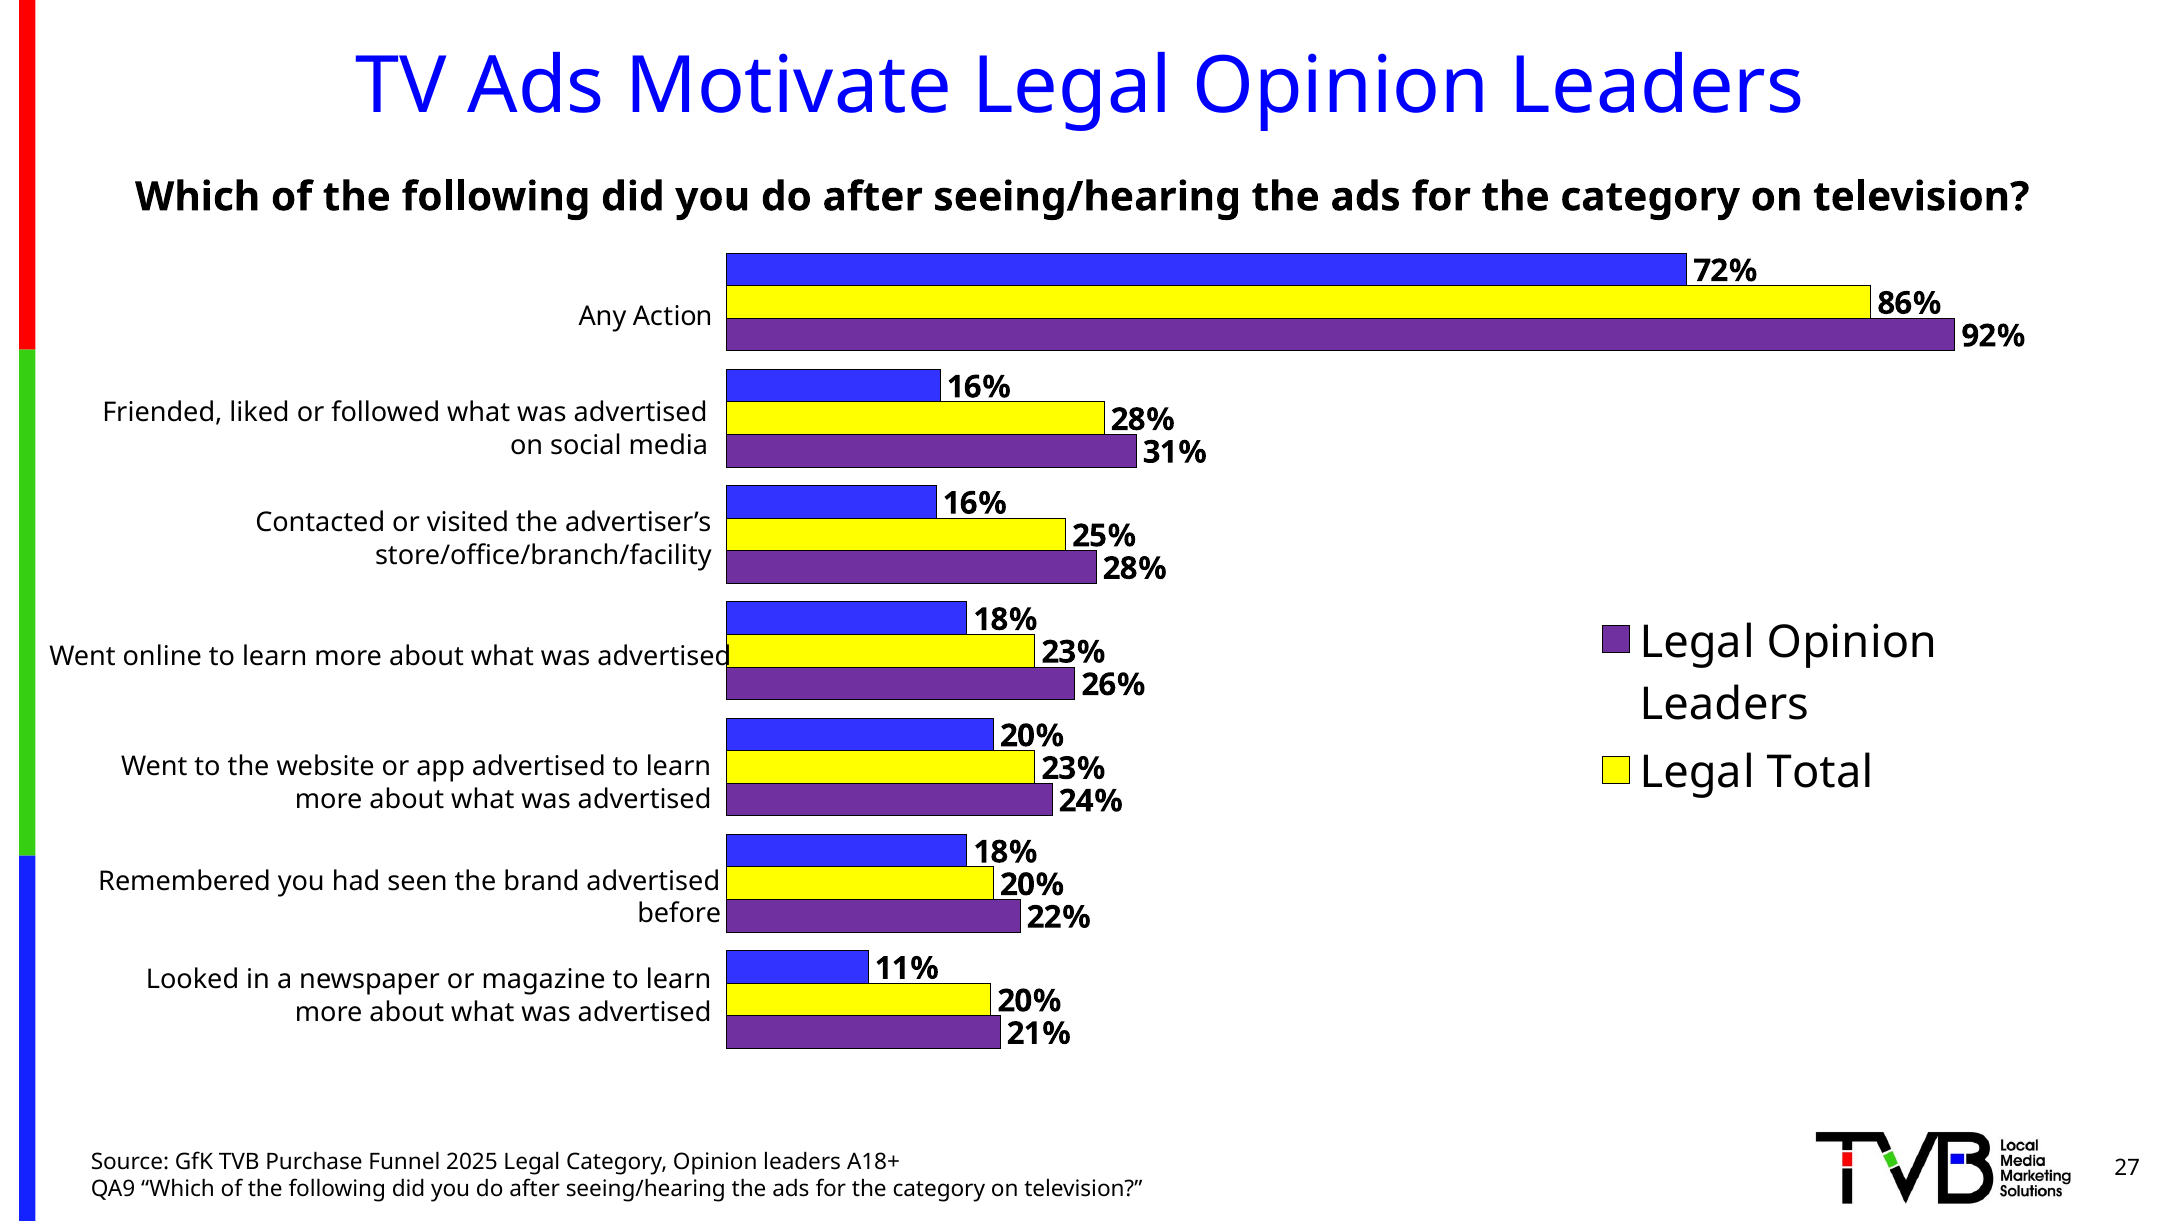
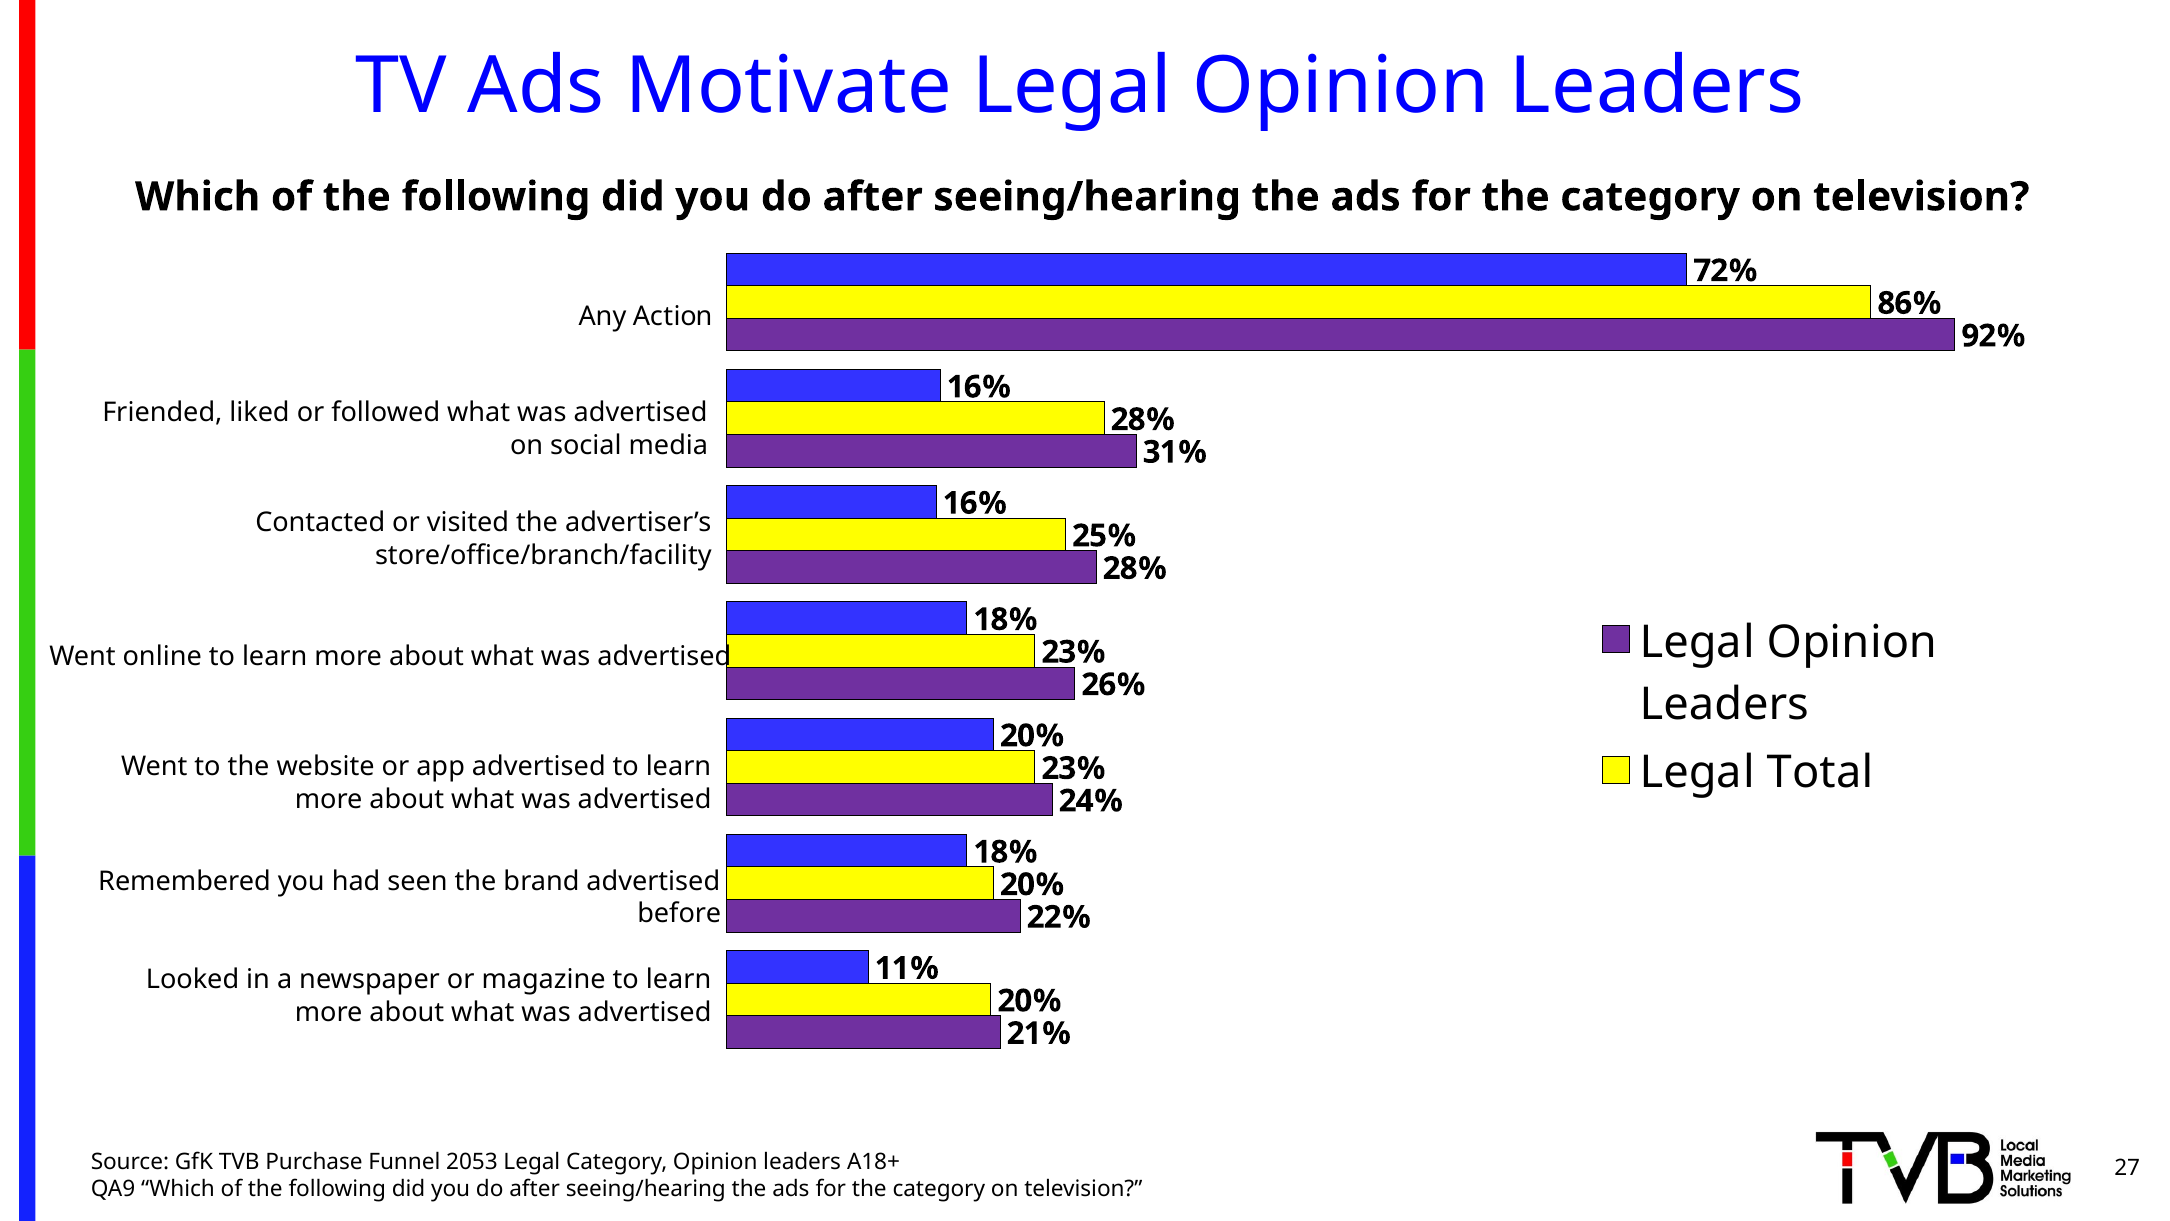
2025: 2025 -> 2053
